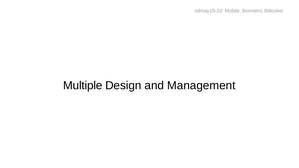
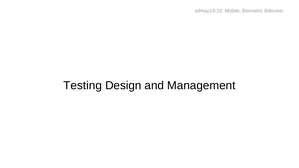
Multiple: Multiple -> Testing
